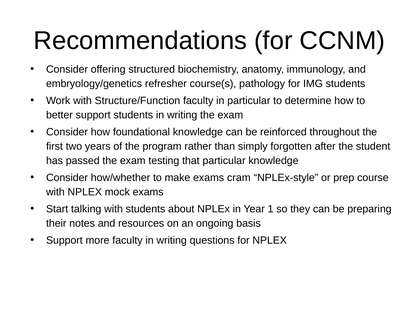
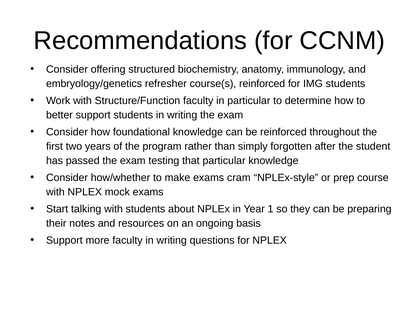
course(s pathology: pathology -> reinforced
